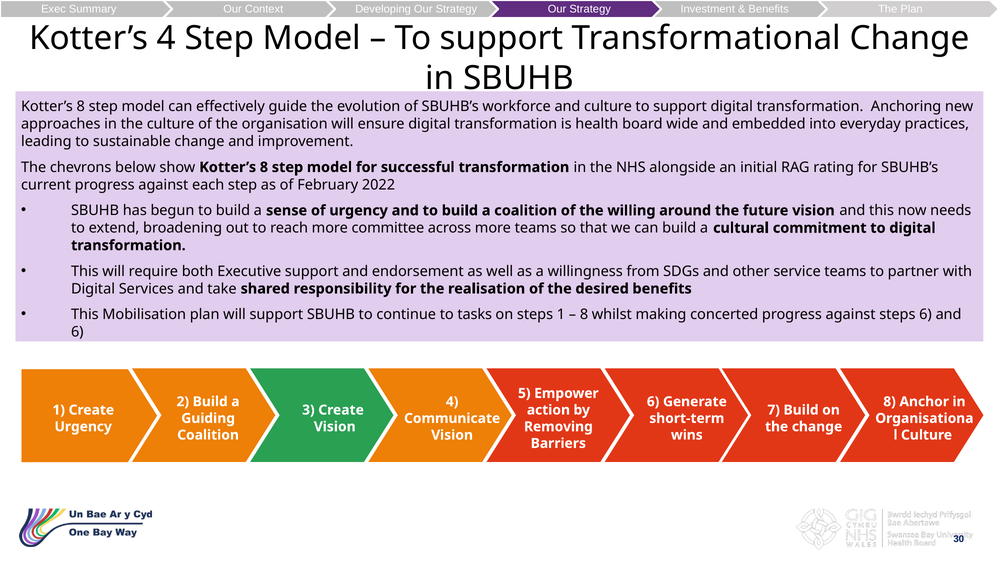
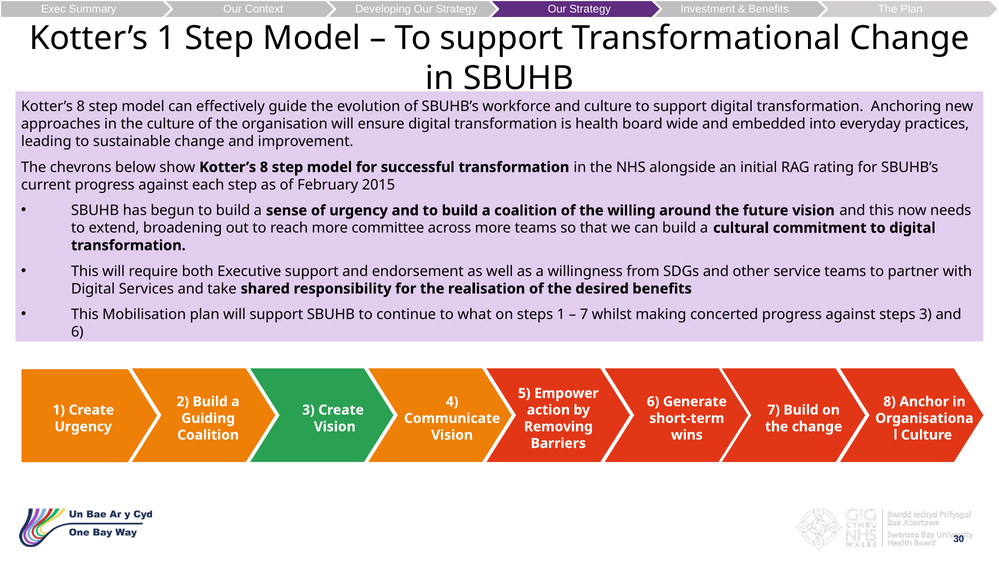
Kotter’s 4: 4 -> 1
2022: 2022 -> 2015
tasks: tasks -> what
8 at (584, 314): 8 -> 7
steps 6: 6 -> 3
